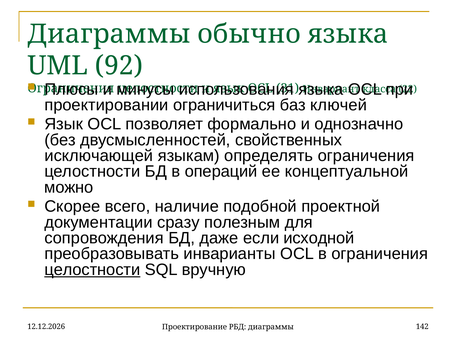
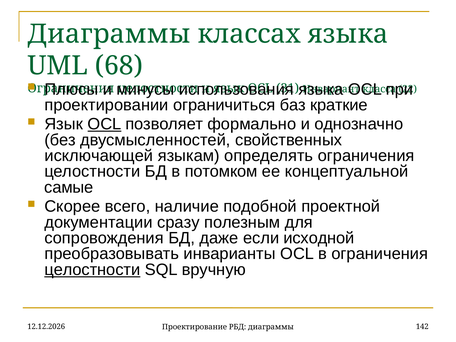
обычно: обычно -> классах
92: 92 -> 68
ключей: ключей -> краткие
OCL at (104, 124) underline: none -> present
операций: операций -> потомком
можно: можно -> самые
